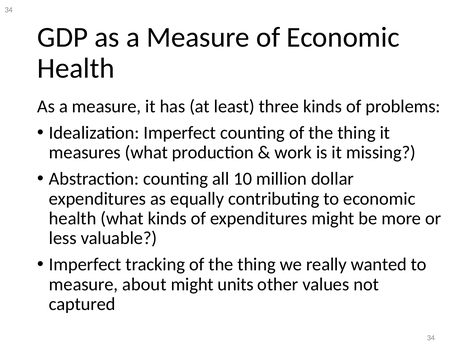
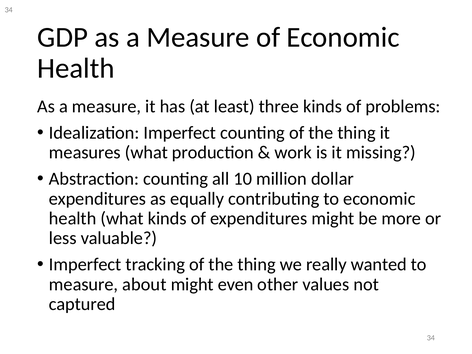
units: units -> even
